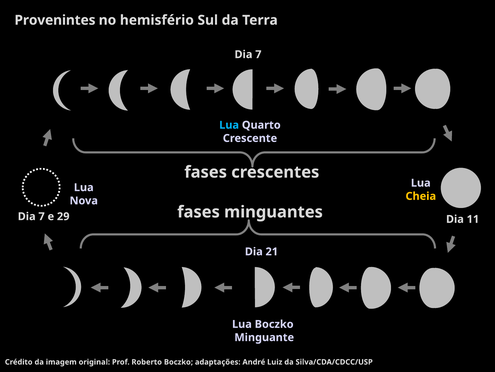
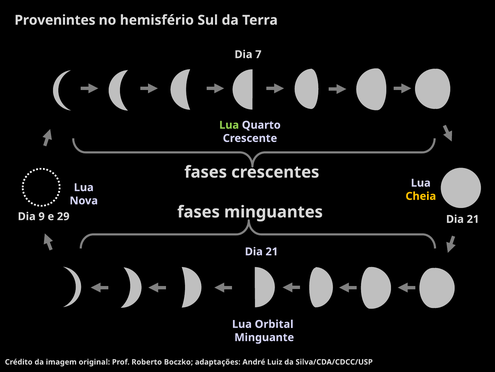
Lua at (229, 125) colour: light blue -> light green
7 at (42, 216): 7 -> 9
11 at (473, 219): 11 -> 21
Lua Boczko: Boczko -> Orbital
